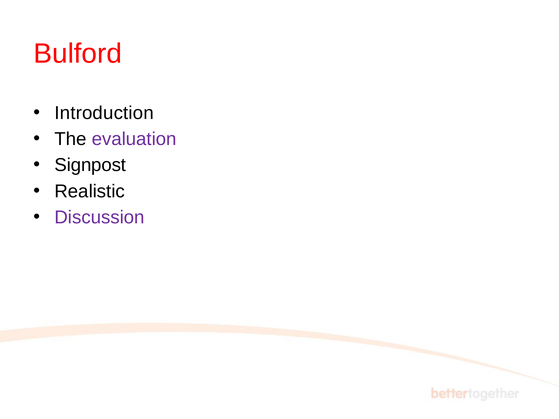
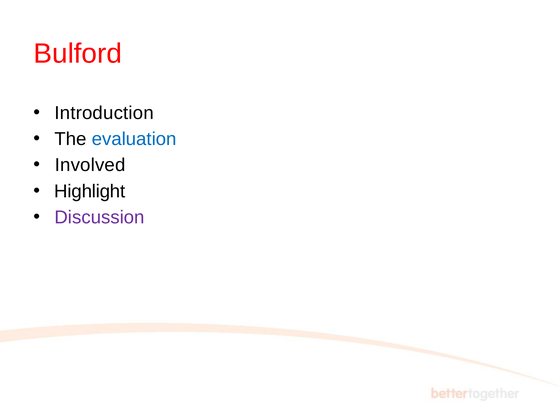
evaluation colour: purple -> blue
Signpost: Signpost -> Involved
Realistic: Realistic -> Highlight
